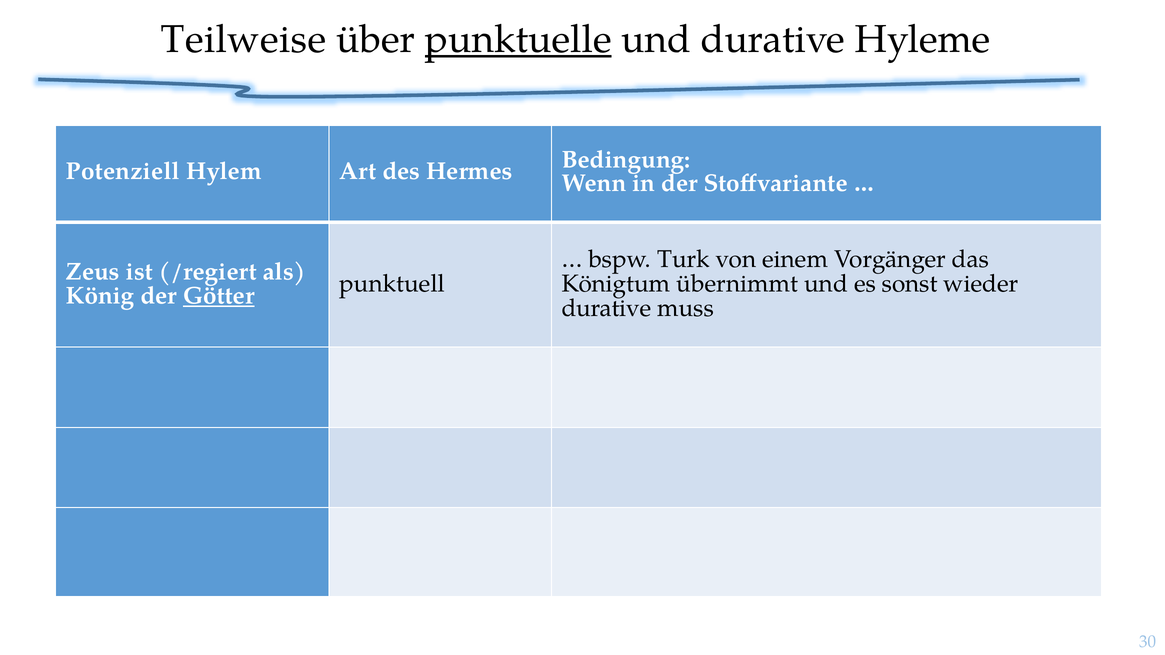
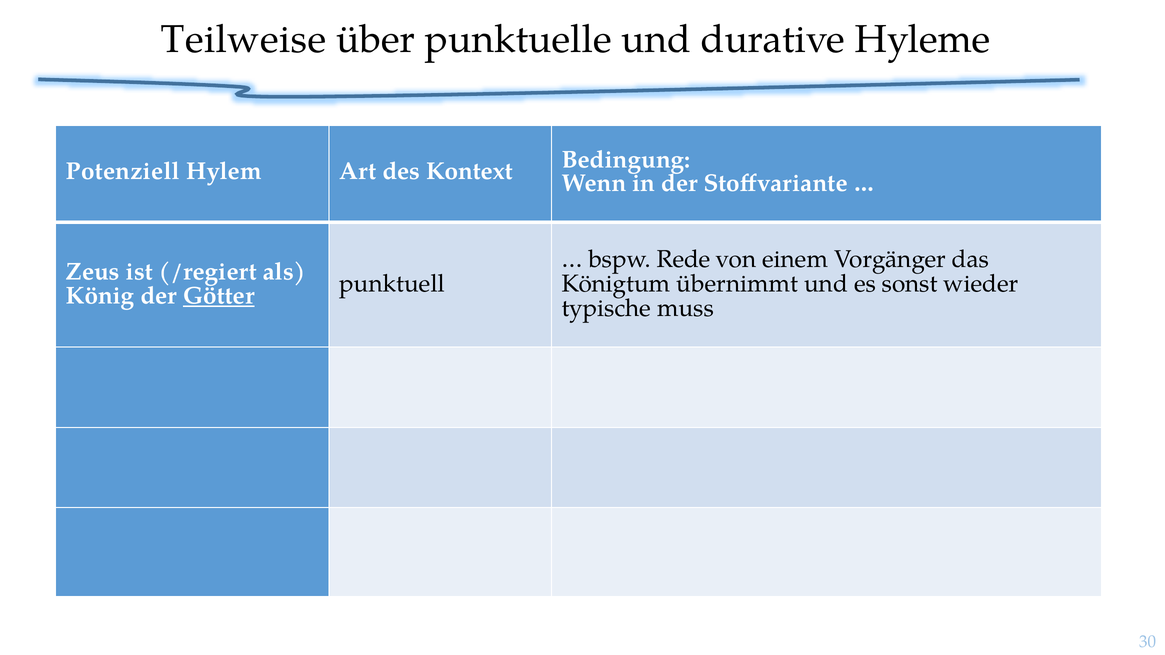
punktuelle underline: present -> none
Hermes: Hermes -> Kontext
Turk: Turk -> Rede
durative at (606, 308): durative -> typische
